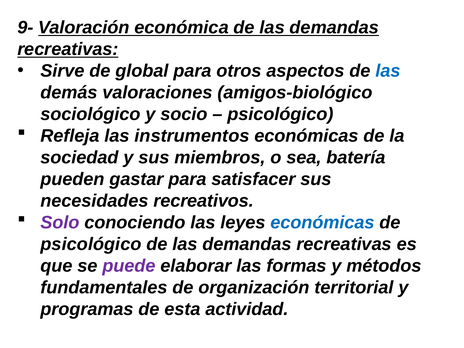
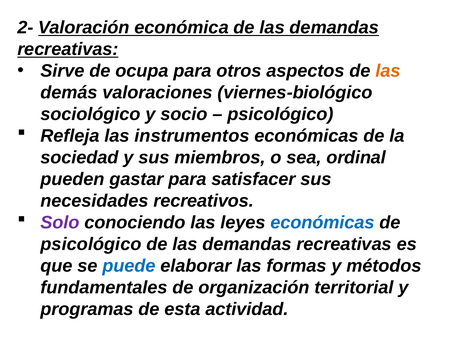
9-: 9- -> 2-
global: global -> ocupa
las at (388, 71) colour: blue -> orange
amigos-biológico: amigos-biológico -> viernes-biológico
batería: batería -> ordinal
puede colour: purple -> blue
